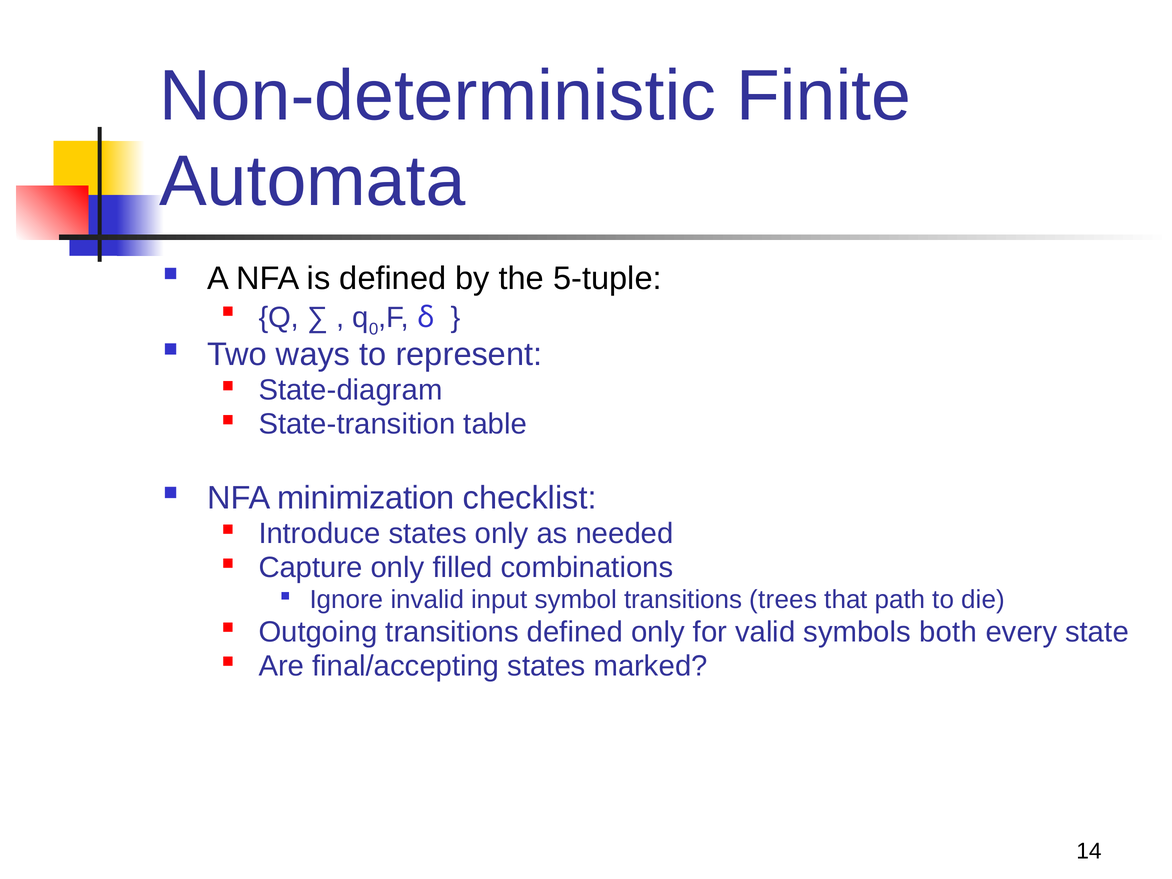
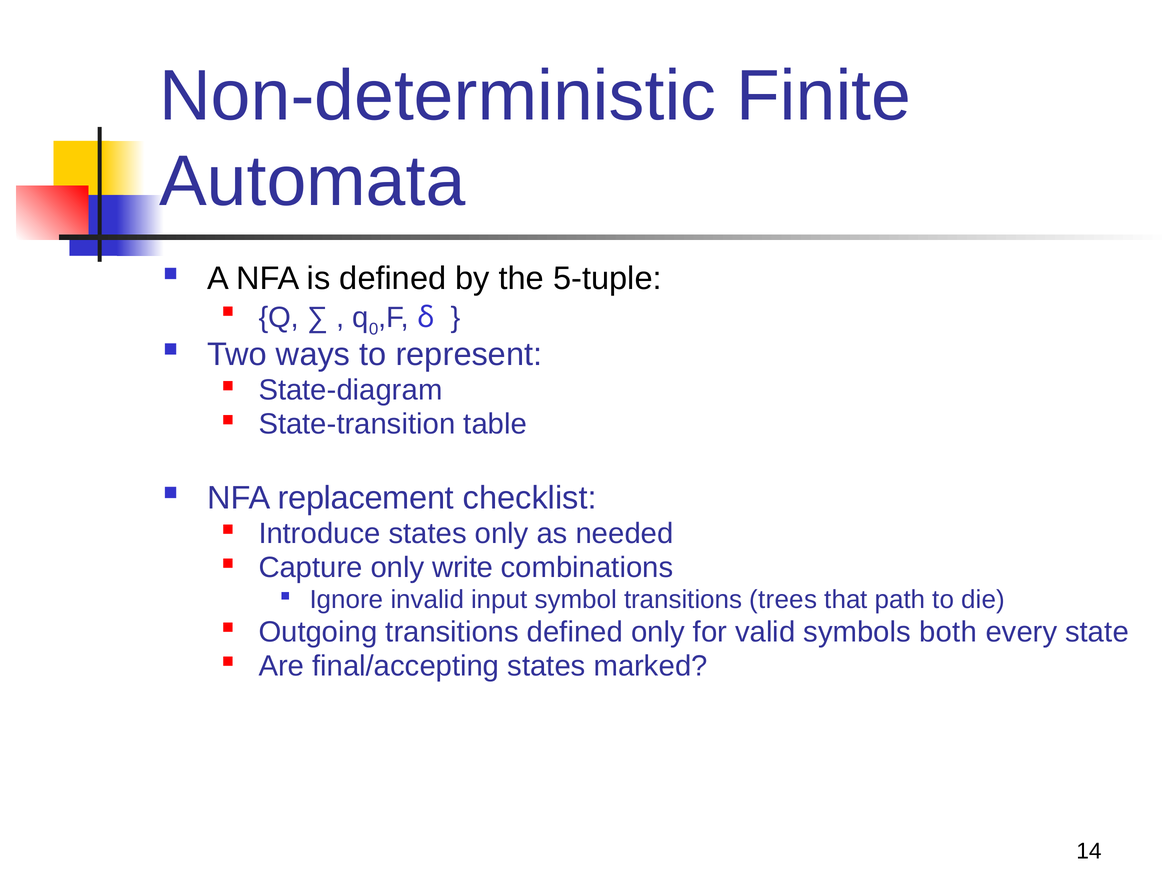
minimization: minimization -> replacement
filled: filled -> write
